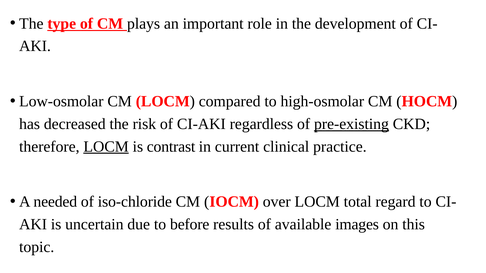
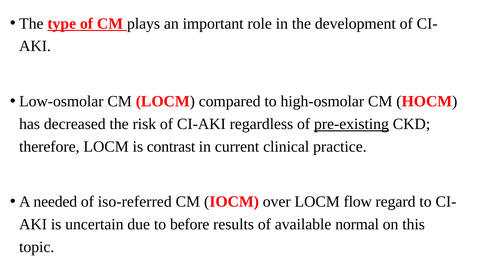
LOCM at (106, 147) underline: present -> none
iso-chloride: iso-chloride -> iso-referred
total: total -> flow
images: images -> normal
